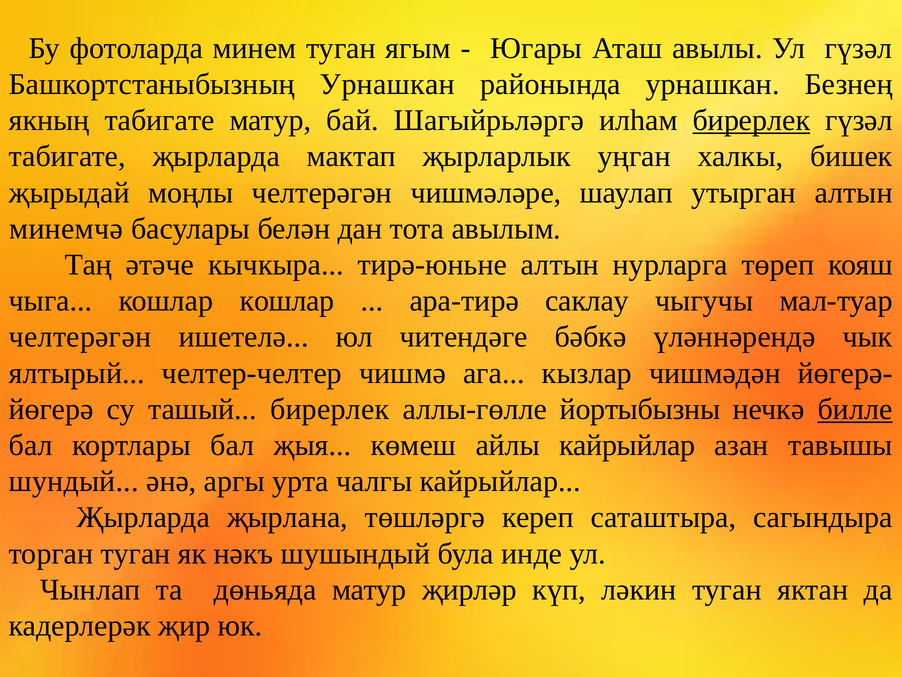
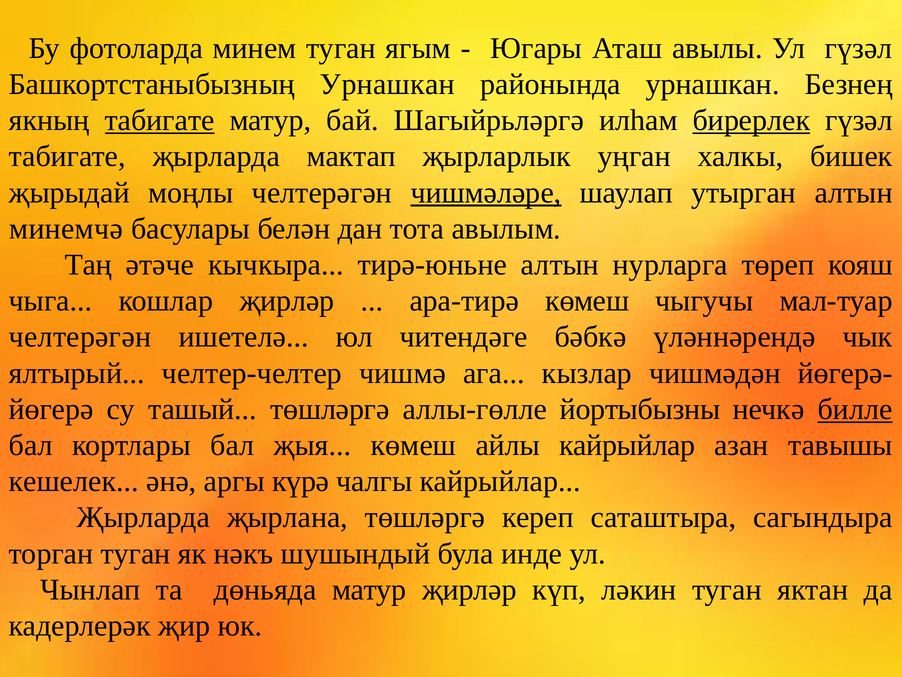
табигате at (160, 120) underline: none -> present
чишмәләре underline: none -> present
кошлар кошлар: кошлар -> җирләр
ара-тирә саклау: саклау -> көмеш
ташый бирерлек: бирерлек -> төшләргә
шундый: шундый -> кешелек
урта: урта -> күрә
